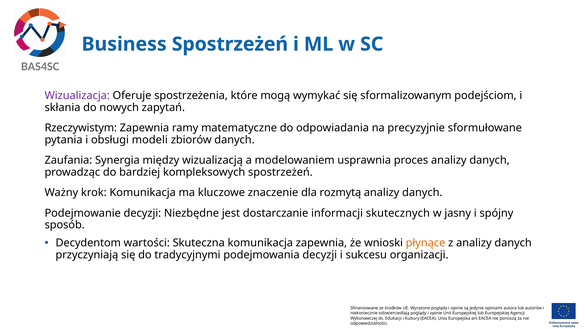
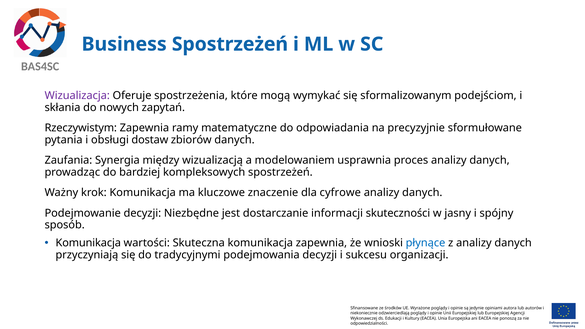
modeli: modeli -> dostaw
rozmytą: rozmytą -> cyfrowe
skutecznych: skutecznych -> skuteczności
Decydentom at (88, 243): Decydentom -> Komunikacja
płynące colour: orange -> blue
